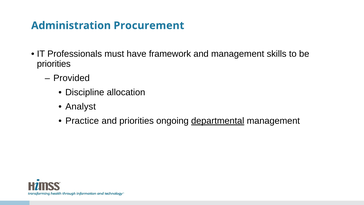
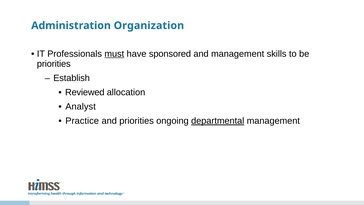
Procurement: Procurement -> Organization
must underline: none -> present
framework: framework -> sponsored
Provided: Provided -> Establish
Discipline: Discipline -> Reviewed
